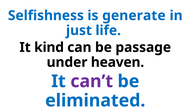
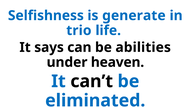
just: just -> trio
kind: kind -> says
passage: passage -> abilities
can’t colour: purple -> black
